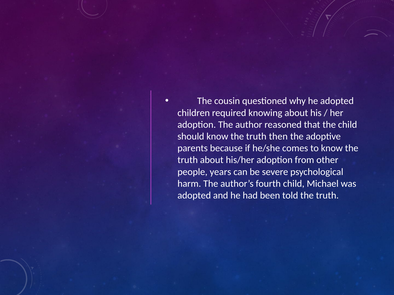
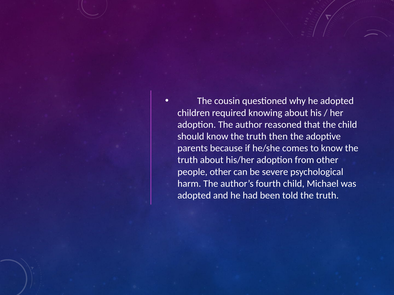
people years: years -> other
